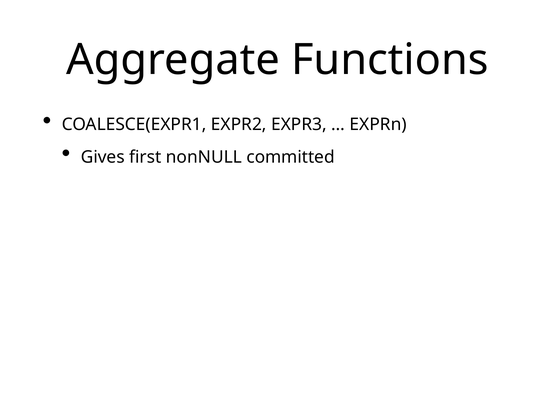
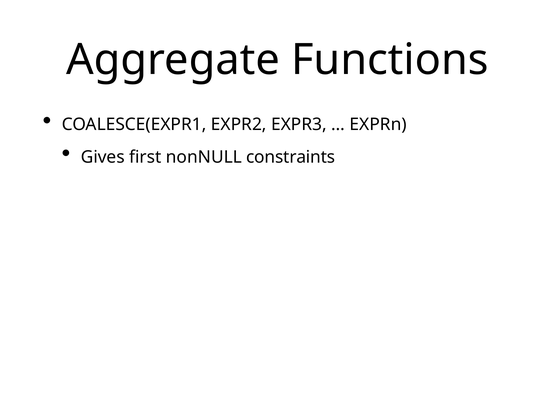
committed: committed -> constraints
